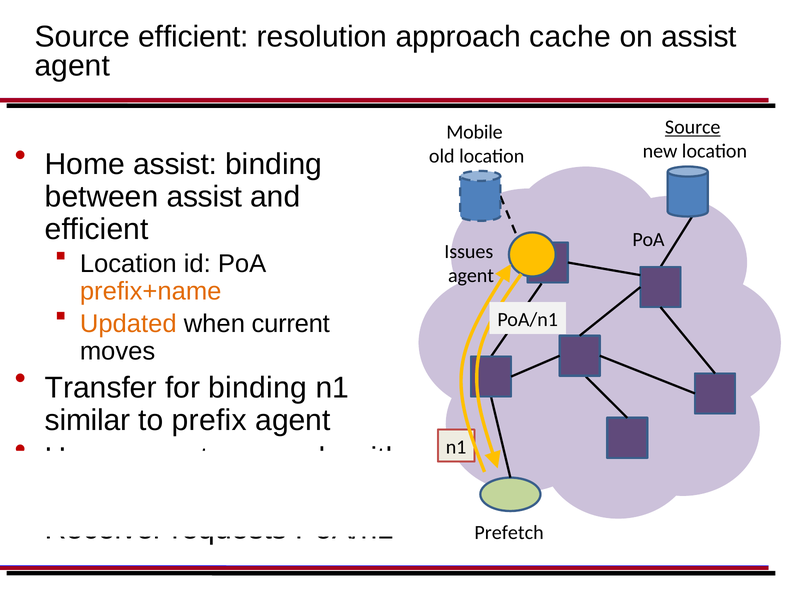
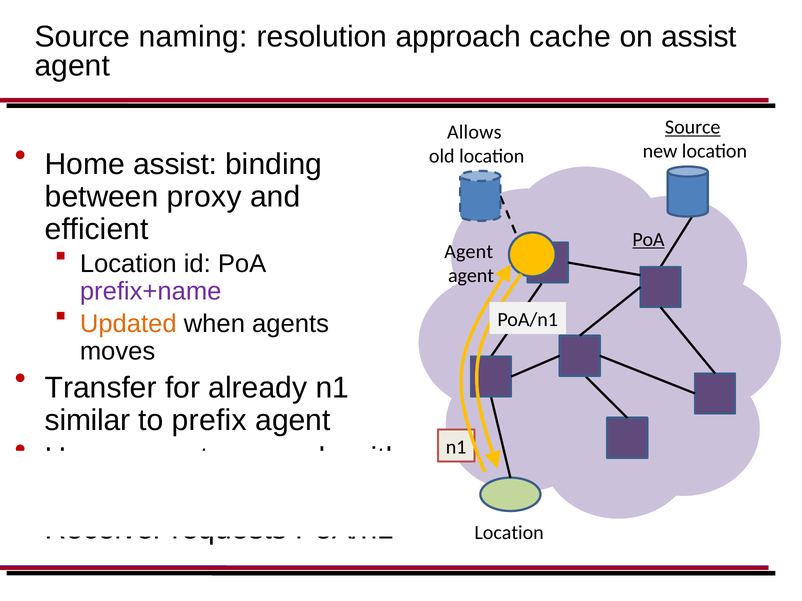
Source efficient: efficient -> naming
Mobile: Mobile -> Allows
between assist: assist -> proxy
PoA at (648, 240) underline: none -> present
Issues at (469, 252): Issues -> Agent
prefix+name colour: orange -> purple
current: current -> agents
for binding: binding -> already
Prefetch at (509, 533): Prefetch -> Location
